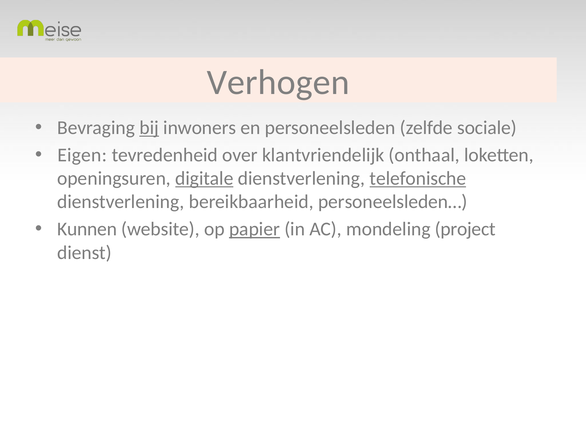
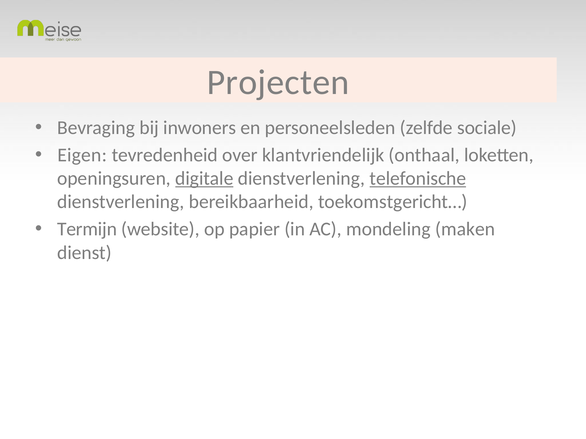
Verhogen: Verhogen -> Projecten
bij underline: present -> none
personeelsleden…: personeelsleden… -> toekomstgericht…
Kunnen: Kunnen -> Termijn
papier underline: present -> none
project: project -> maken
